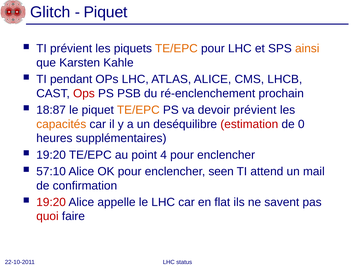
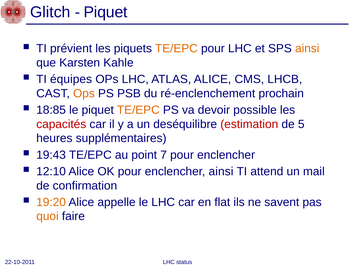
pendant: pendant -> équipes
Ops at (84, 93) colour: red -> orange
18:87: 18:87 -> 18:85
devoir prévient: prévient -> possible
capacités colour: orange -> red
0: 0 -> 5
19:20 at (51, 155): 19:20 -> 19:43
4: 4 -> 7
57:10: 57:10 -> 12:10
enclencher seen: seen -> ainsi
19:20 at (51, 202) colour: red -> orange
quoi colour: red -> orange
